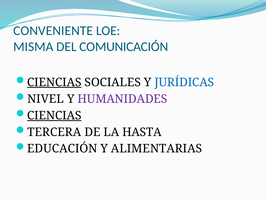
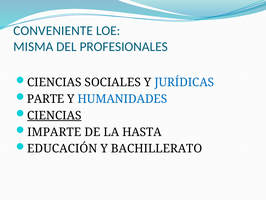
COMUNICACIÓN: COMUNICACIÓN -> PROFESIONALES
CIENCIAS at (54, 82) underline: present -> none
NIVEL: NIVEL -> PARTE
HUMANIDADES colour: purple -> blue
TERCERA: TERCERA -> IMPARTE
ALIMENTARIAS: ALIMENTARIAS -> BACHILLERATO
